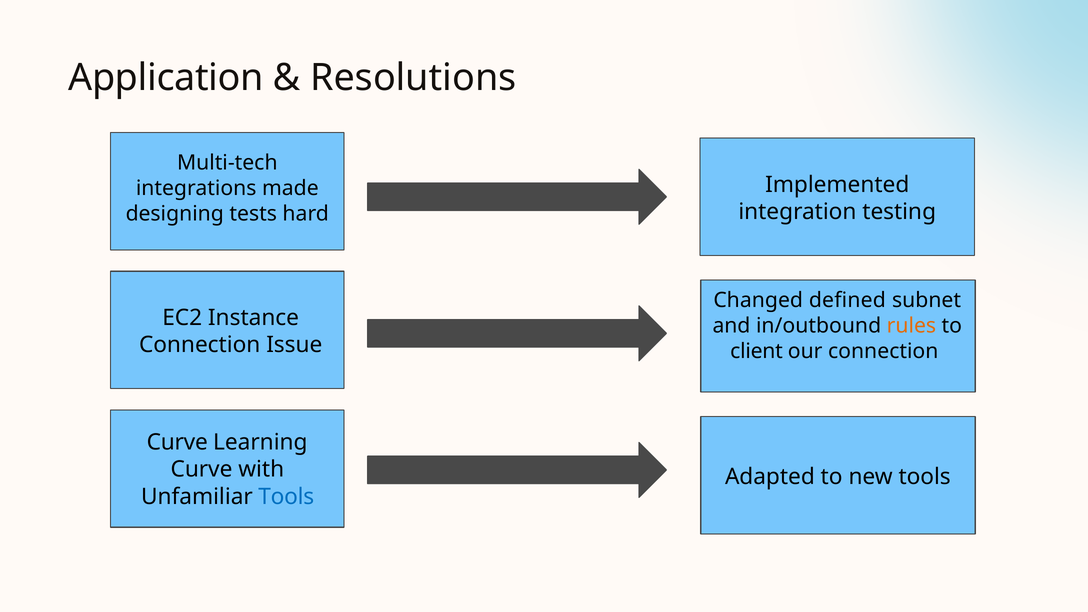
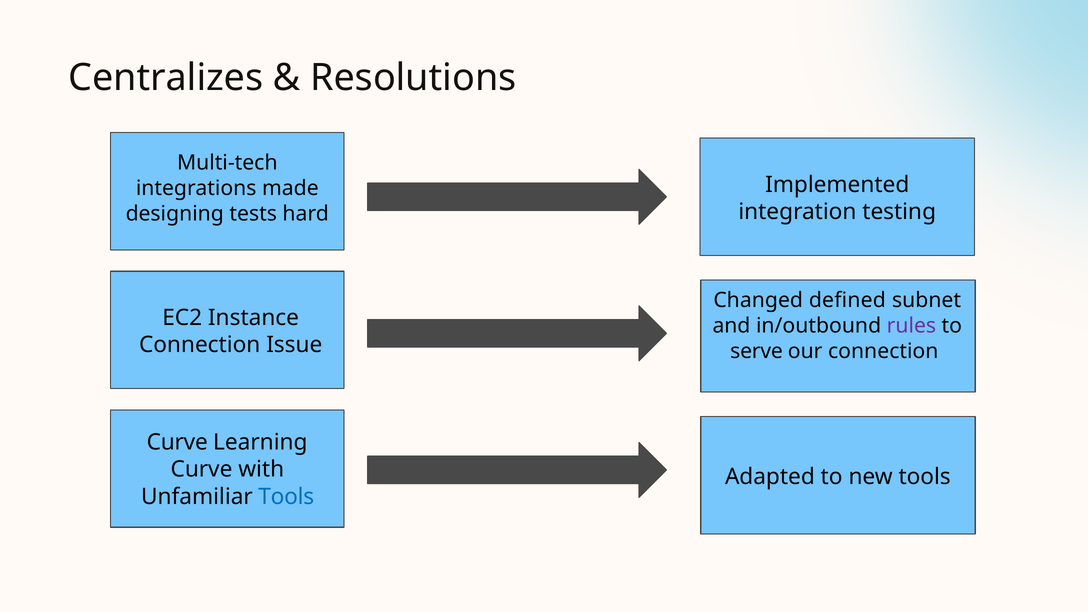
Application: Application -> Centralizes
rules colour: orange -> purple
client: client -> serve
